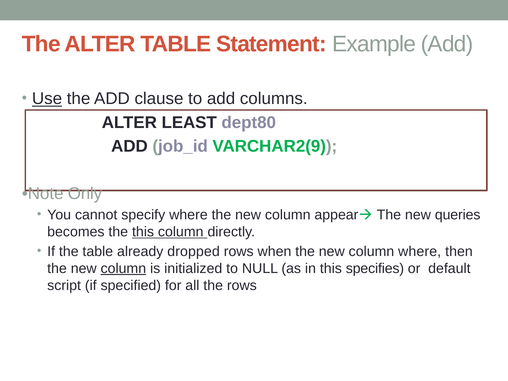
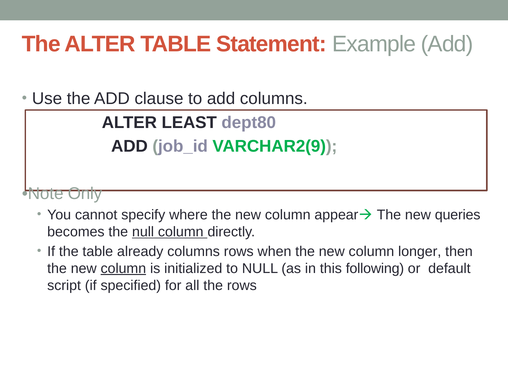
Use underline: present -> none
the this: this -> null
already dropped: dropped -> columns
column where: where -> longer
specifies: specifies -> following
